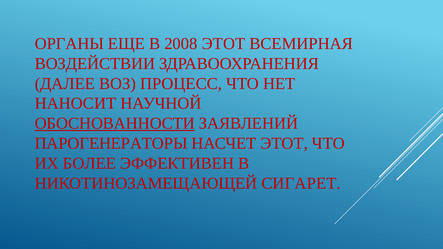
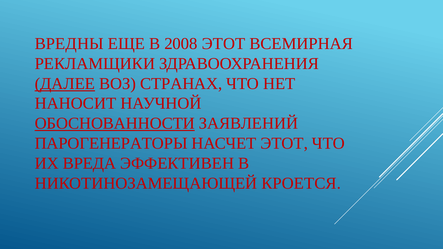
ОРГАНЫ: ОРГАНЫ -> ВРЕДНЫ
ВОЗДЕЙСТВИИ: ВОЗДЕЙСТВИИ -> РЕКЛАМЩИКИ
ДАЛЕЕ underline: none -> present
ПРОЦЕСС: ПРОЦЕСС -> СТРАНАХ
БОЛЕЕ: БОЛЕЕ -> ВРЕДА
СИГАРЕТ: СИГАРЕТ -> КРОЕТСЯ
